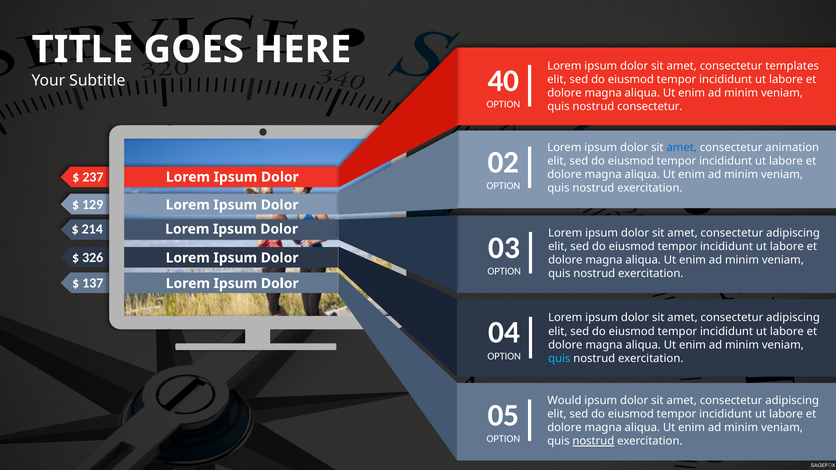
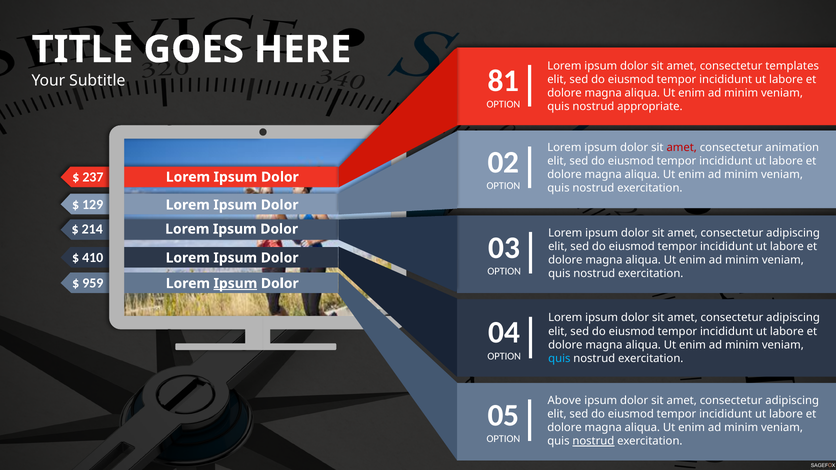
40: 40 -> 81
nostrud consectetur: consectetur -> appropriate
amet at (682, 148) colour: blue -> red
326: 326 -> 410
137: 137 -> 959
Ipsum at (235, 284) underline: none -> present
Would: Would -> Above
